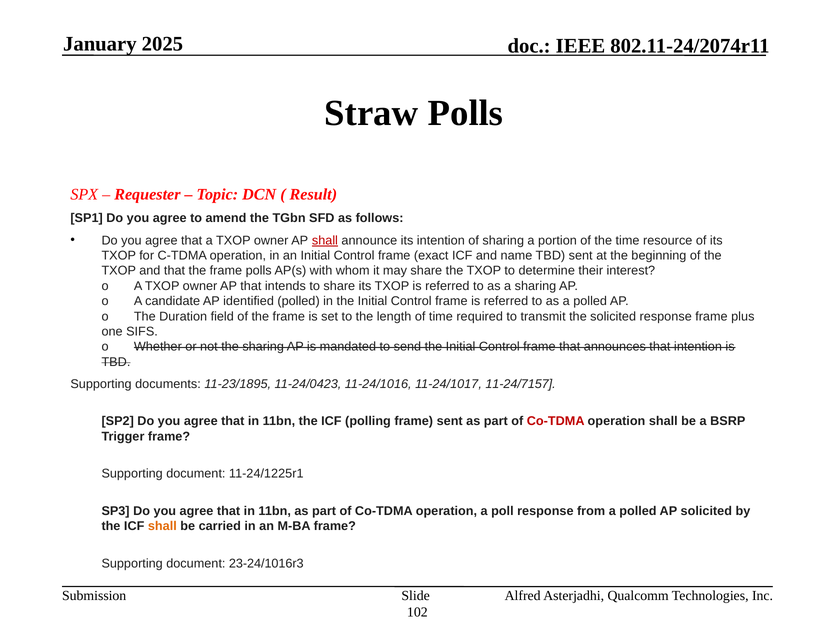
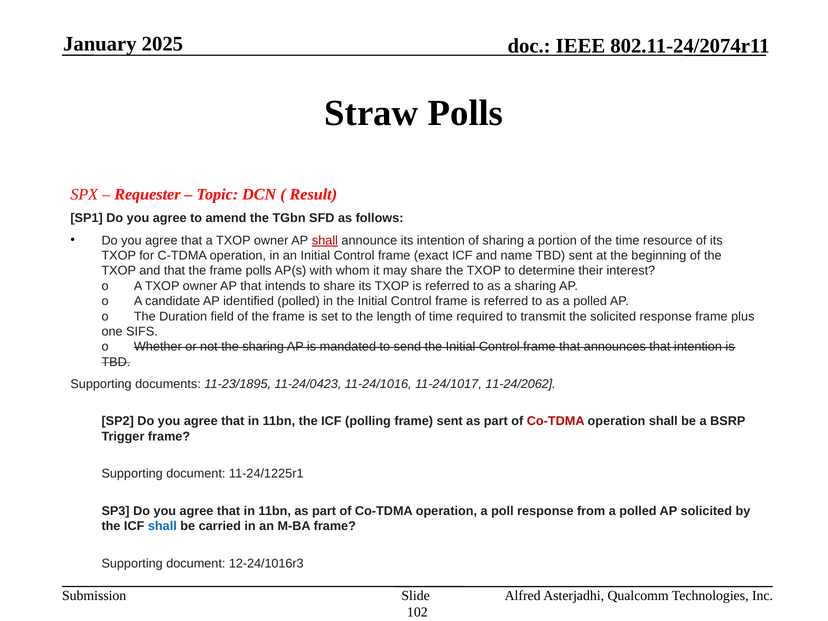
11-24/7157: 11-24/7157 -> 11-24/2062
shall at (162, 526) colour: orange -> blue
23-24/1016r3: 23-24/1016r3 -> 12-24/1016r3
